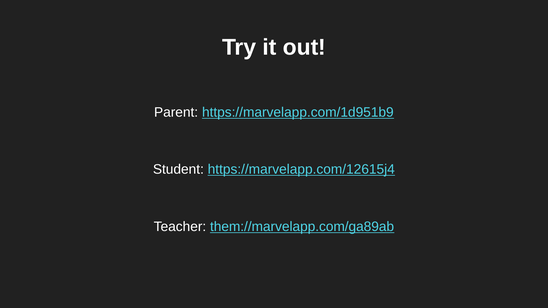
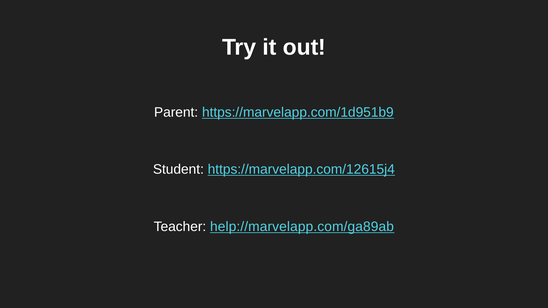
them://marvelapp.com/ga89ab: them://marvelapp.com/ga89ab -> help://marvelapp.com/ga89ab
